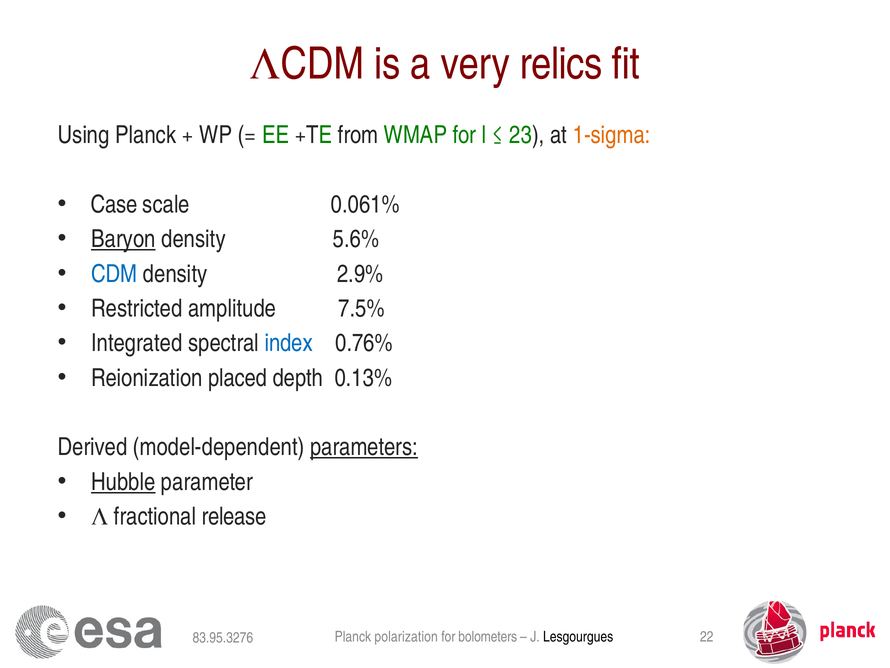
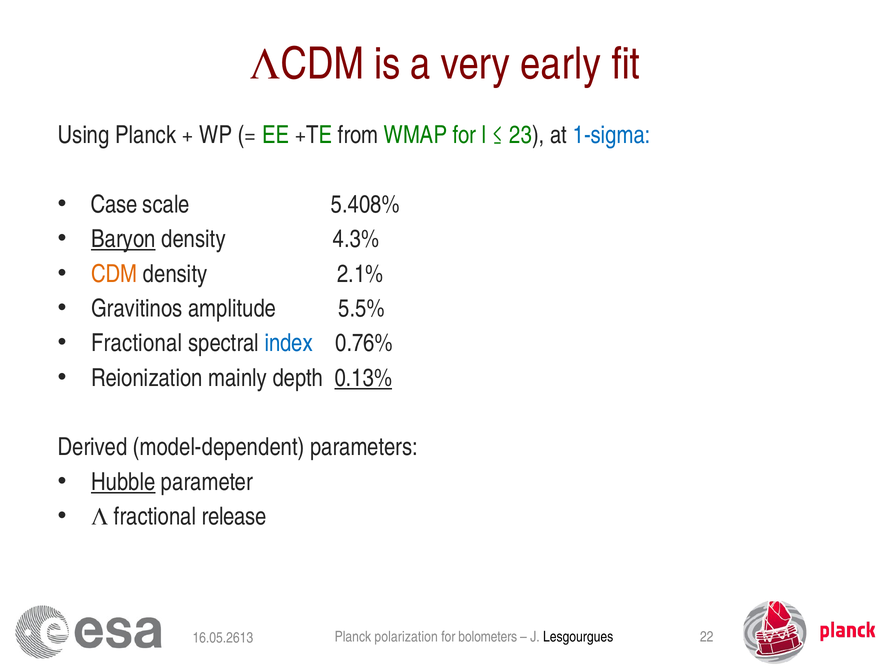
relics: relics -> early
1-sigma colour: orange -> blue
0.061%: 0.061% -> 5.408%
5.6%: 5.6% -> 4.3%
CDM colour: blue -> orange
2.9%: 2.9% -> 2.1%
Restricted: Restricted -> Gravitinos
7.5%: 7.5% -> 5.5%
Integrated at (137, 343): Integrated -> Fractional
placed: placed -> mainly
0.13% underline: none -> present
parameters underline: present -> none
83.95.3276: 83.95.3276 -> 16.05.2613
